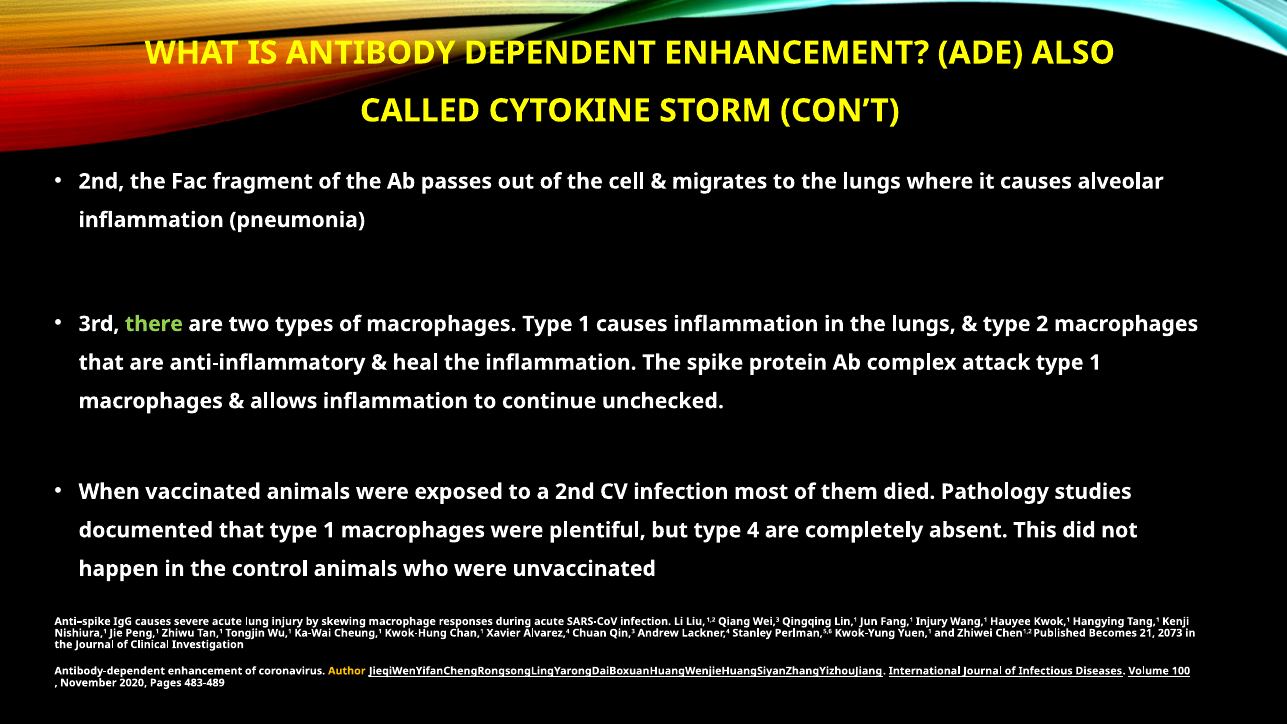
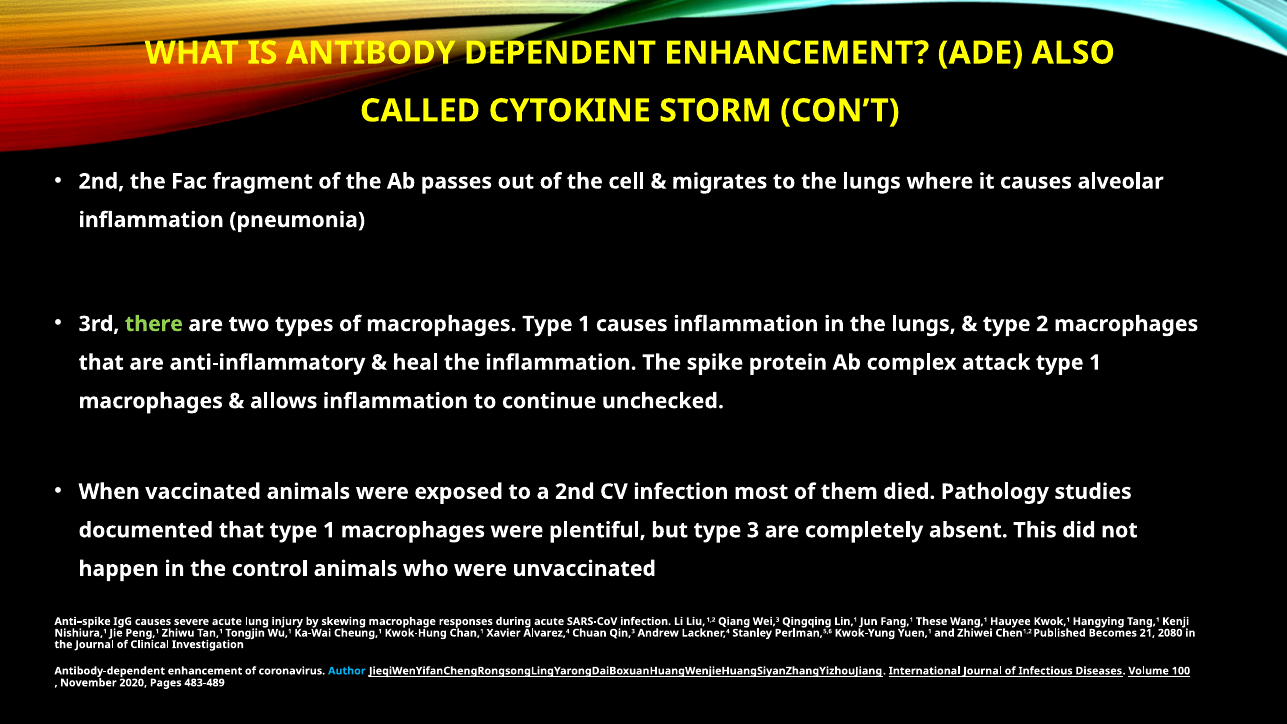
4: 4 -> 3
Fang,1 Injury: Injury -> These
2073: 2073 -> 2080
Author colour: yellow -> light blue
